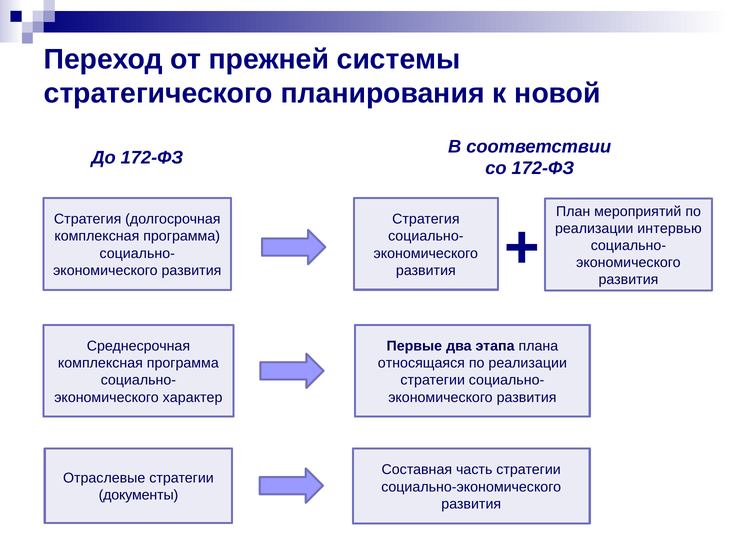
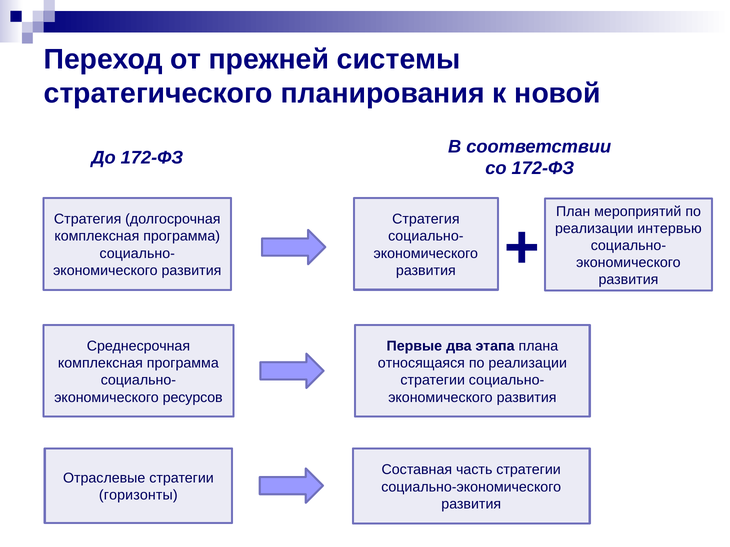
характер: характер -> ресурсов
документы: документы -> горизонты
